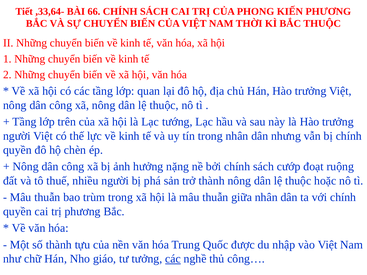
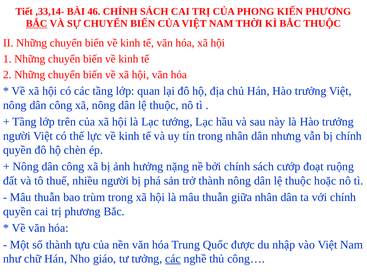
,33,64-: ,33,64- -> ,33,14-
66: 66 -> 46
BẮC at (37, 24) underline: none -> present
